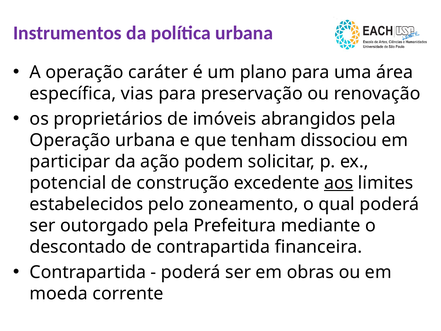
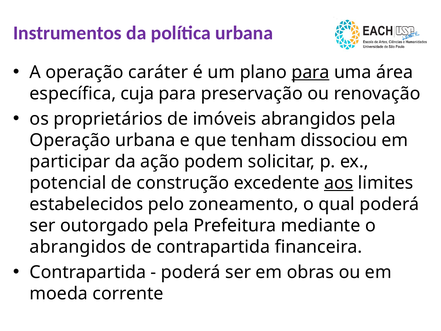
para at (310, 72) underline: none -> present
vias: vias -> cuja
descontado at (78, 247): descontado -> abrangidos
